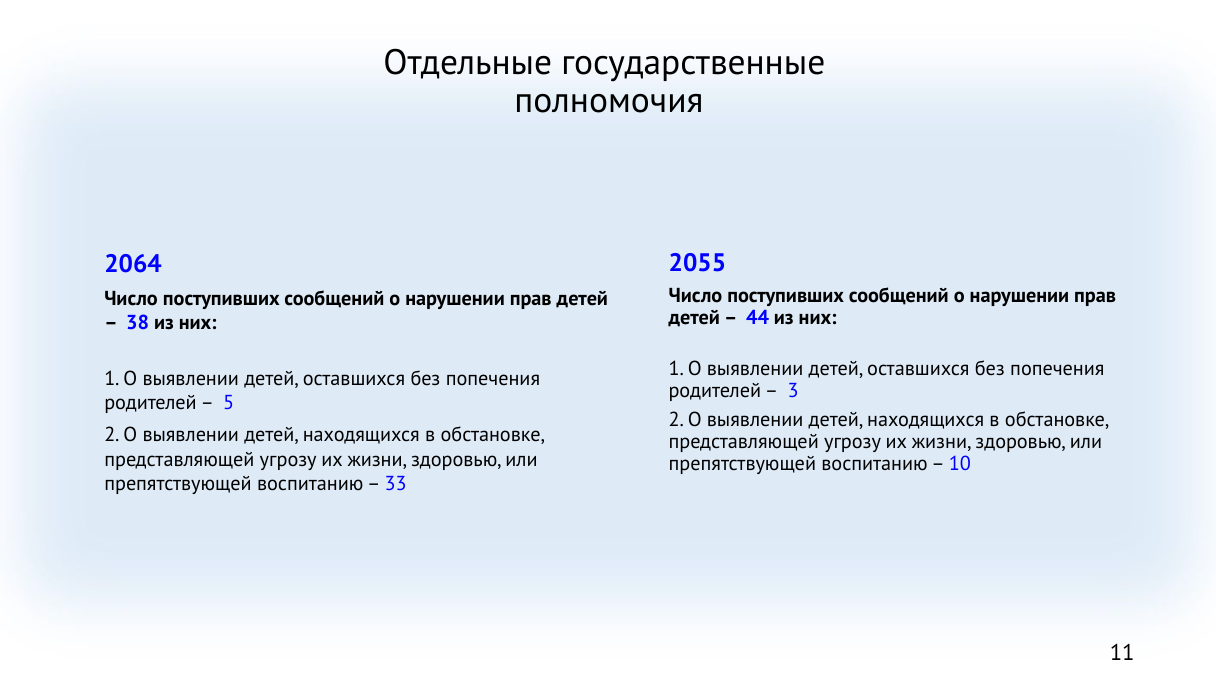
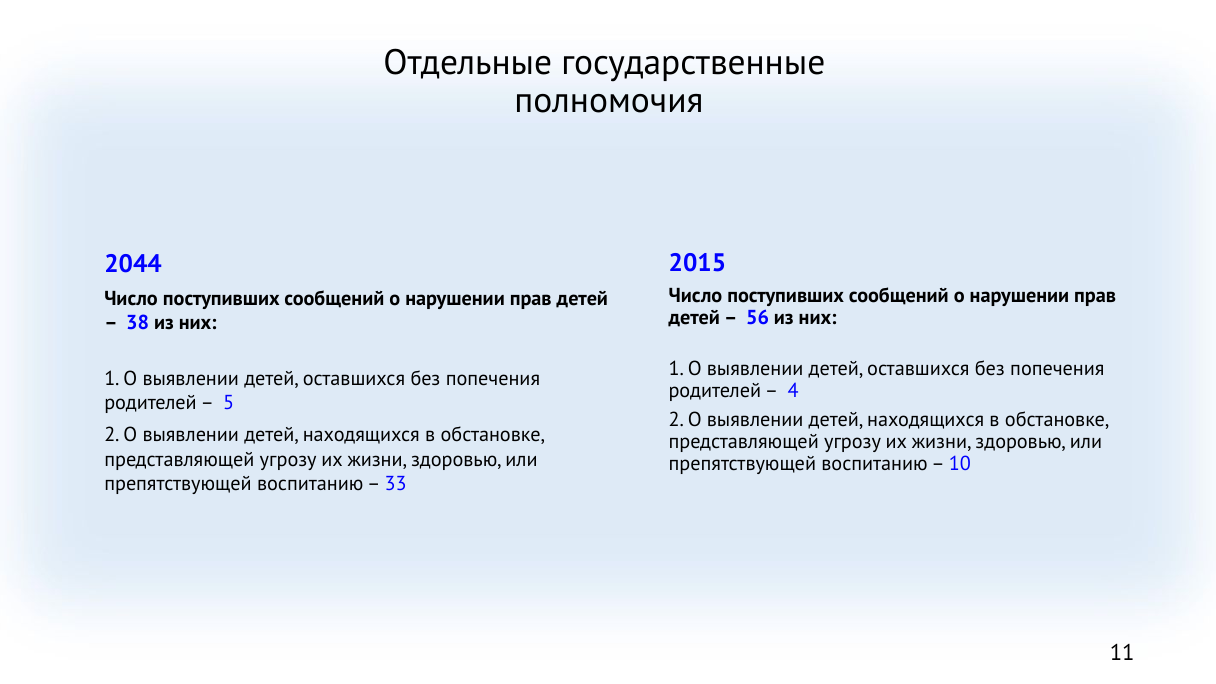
2055: 2055 -> 2015
2064: 2064 -> 2044
44: 44 -> 56
3: 3 -> 4
